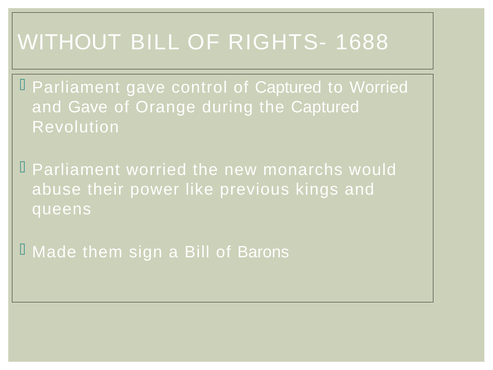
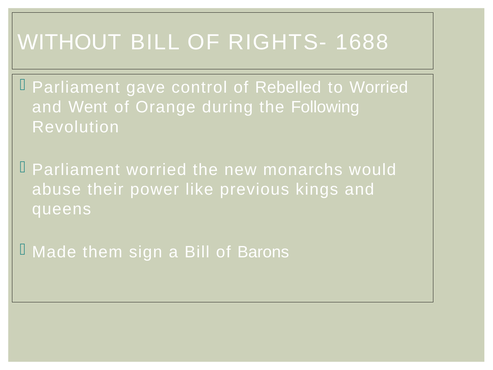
of Captured: Captured -> Rebelled
and Gave: Gave -> Went
the Captured: Captured -> Following
